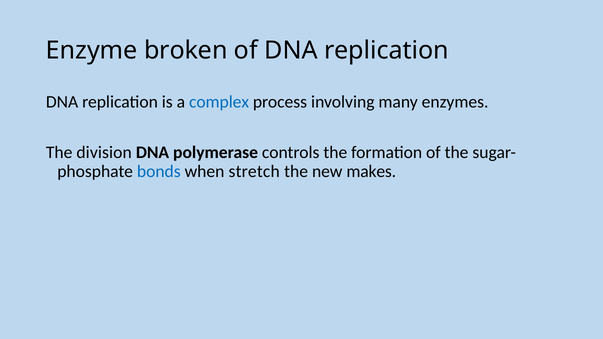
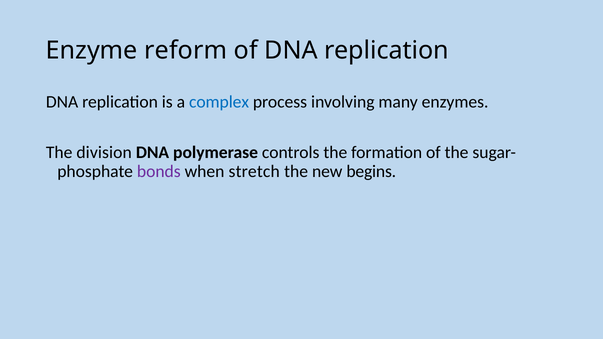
broken: broken -> reform
bonds colour: blue -> purple
makes: makes -> begins
